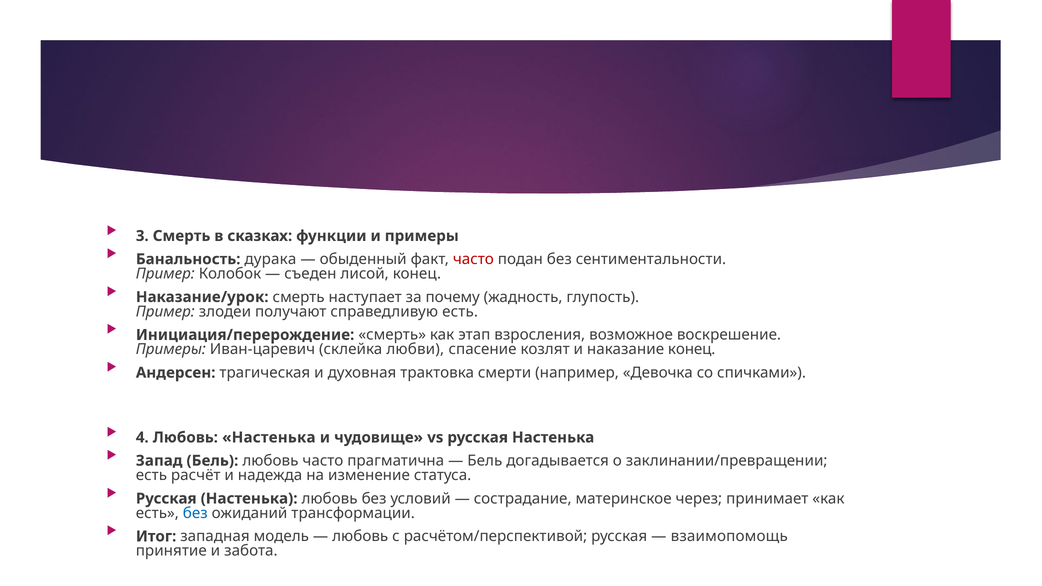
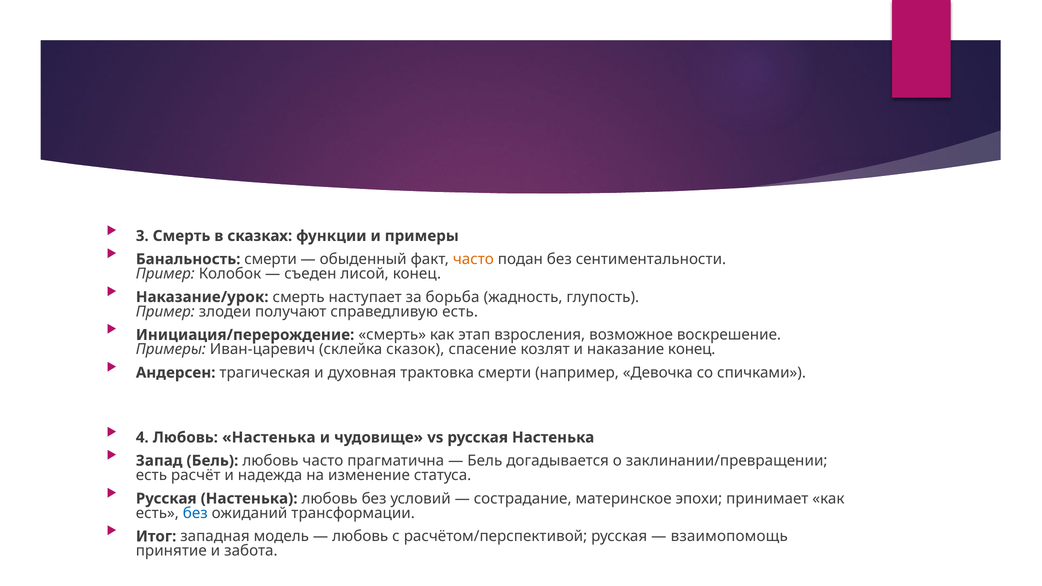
Банальность дурака: дурака -> смерти
часто at (473, 259) colour: red -> orange
почему: почему -> борьба
любви: любви -> сказок
через: через -> эпохи
